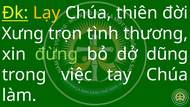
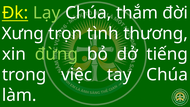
Lạy colour: yellow -> light green
thiên: thiên -> thắm
dũng: dũng -> tiếng
